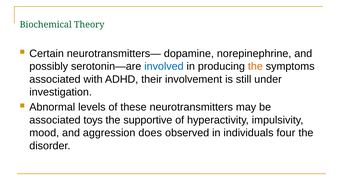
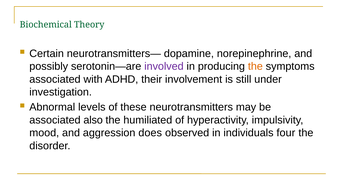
involved colour: blue -> purple
toys: toys -> also
supportive: supportive -> humiliated
